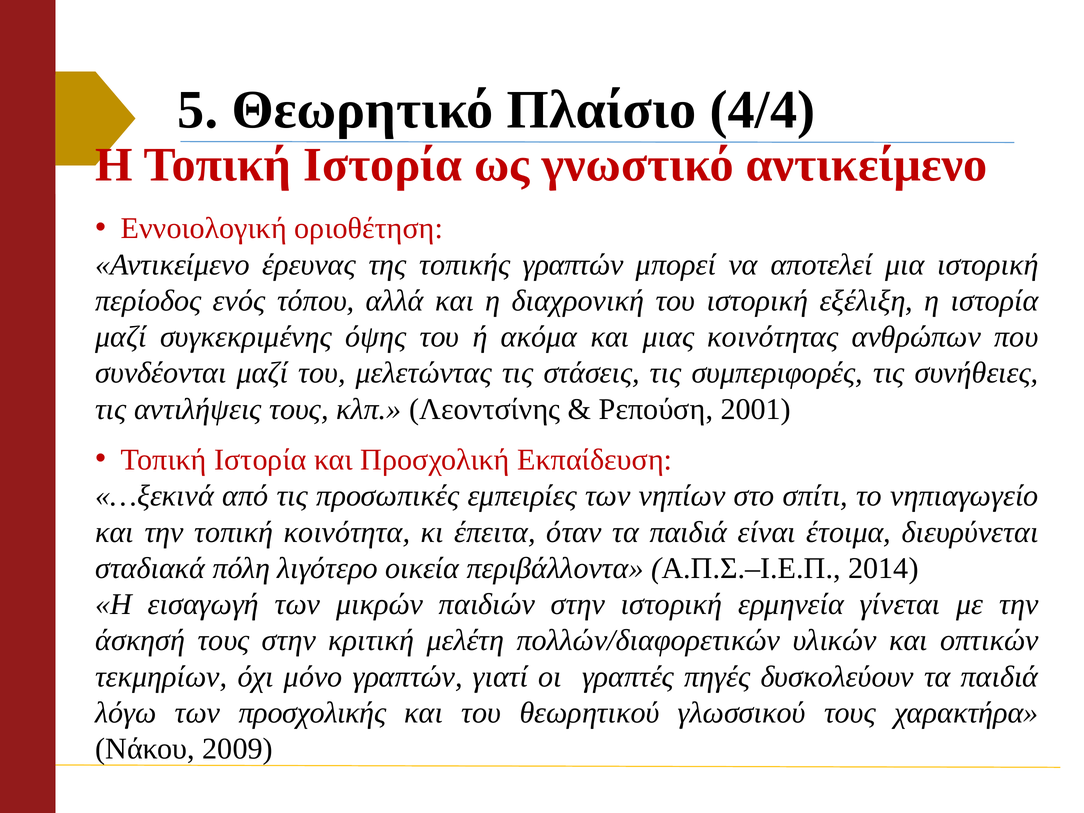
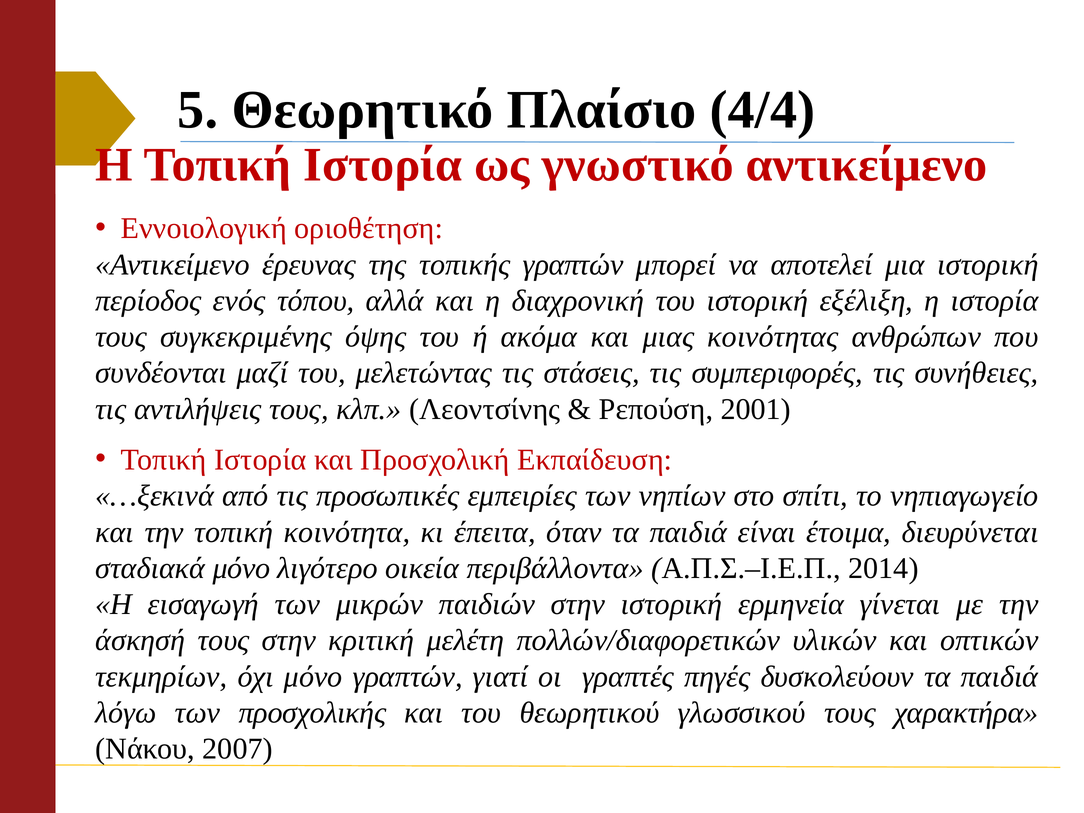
μαζί at (121, 337): μαζί -> τους
σταδιακά πόλη: πόλη -> μόνο
2009: 2009 -> 2007
